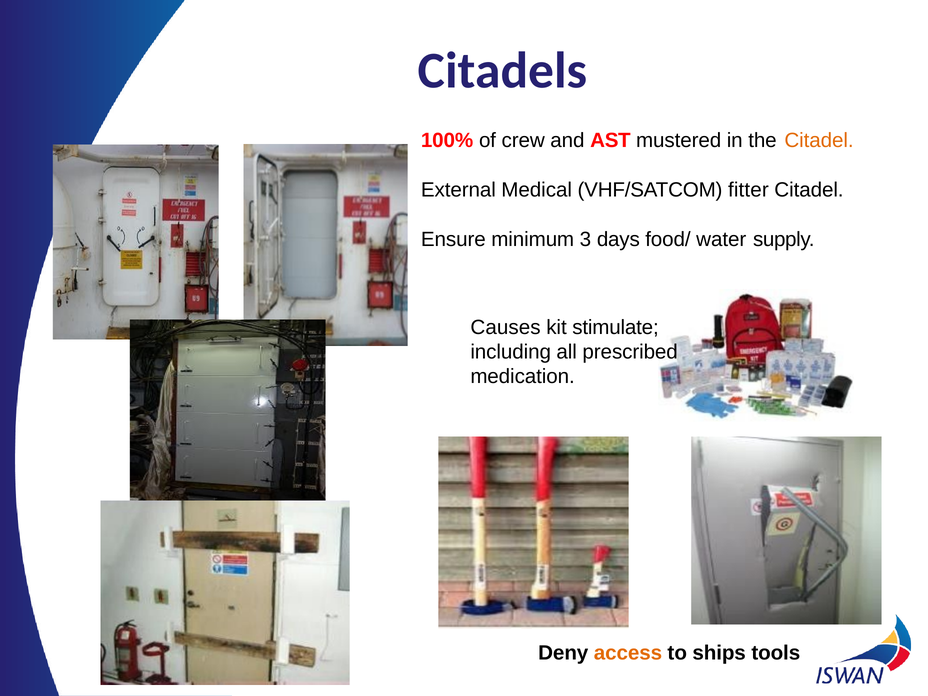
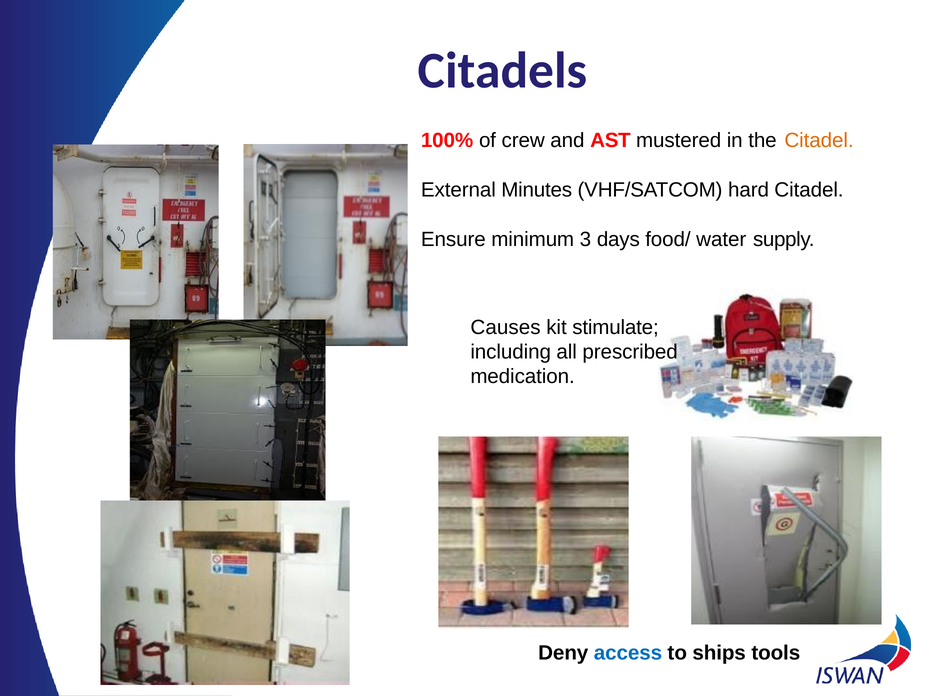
Medical: Medical -> Minutes
fitter: fitter -> hard
access colour: orange -> blue
